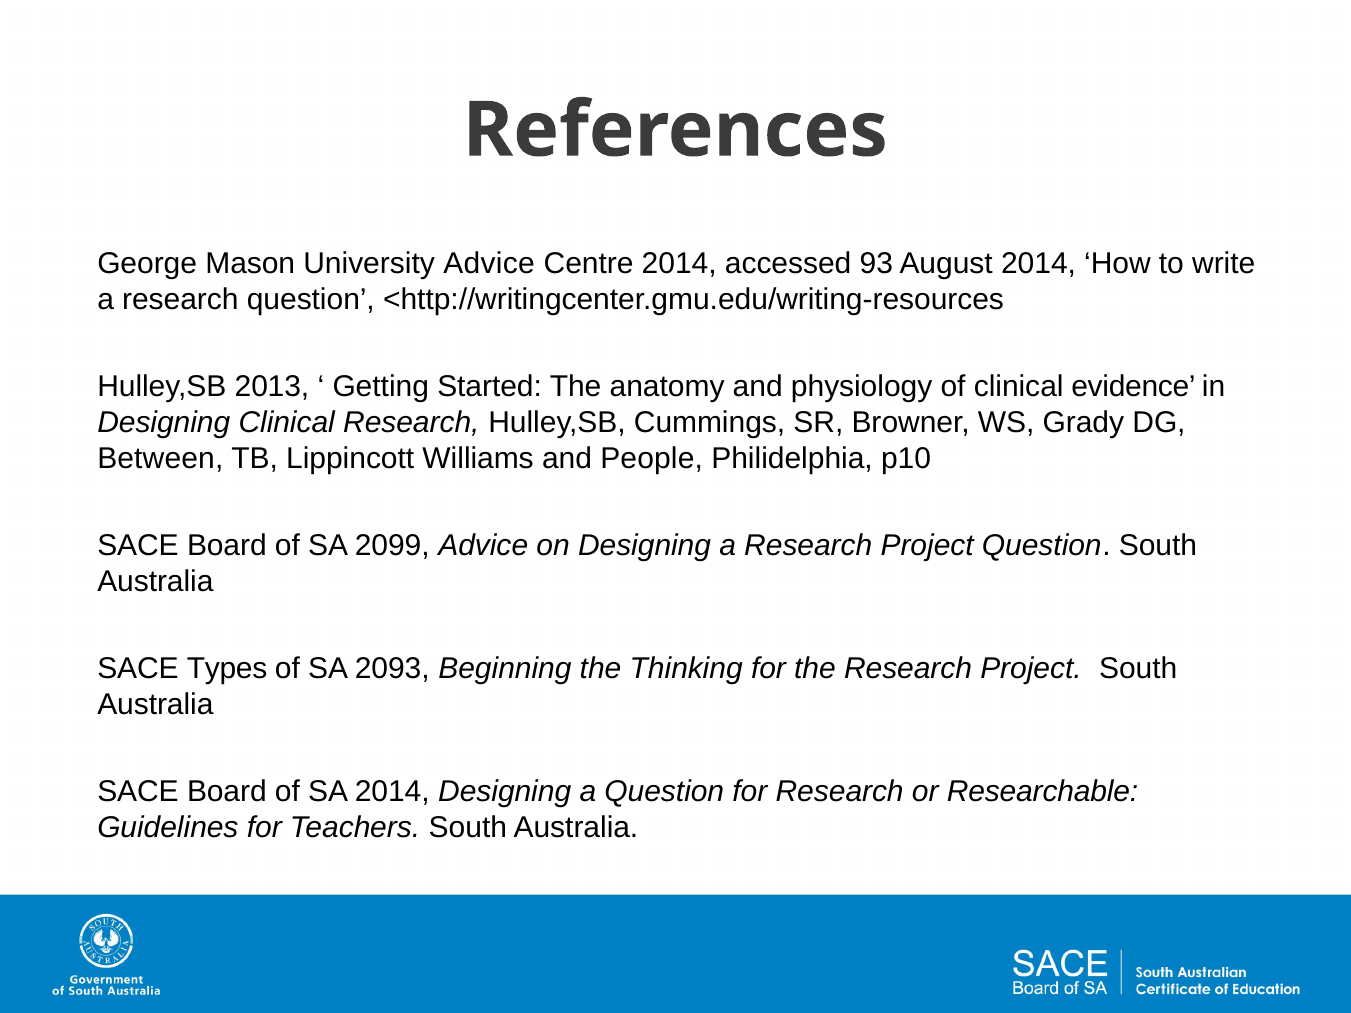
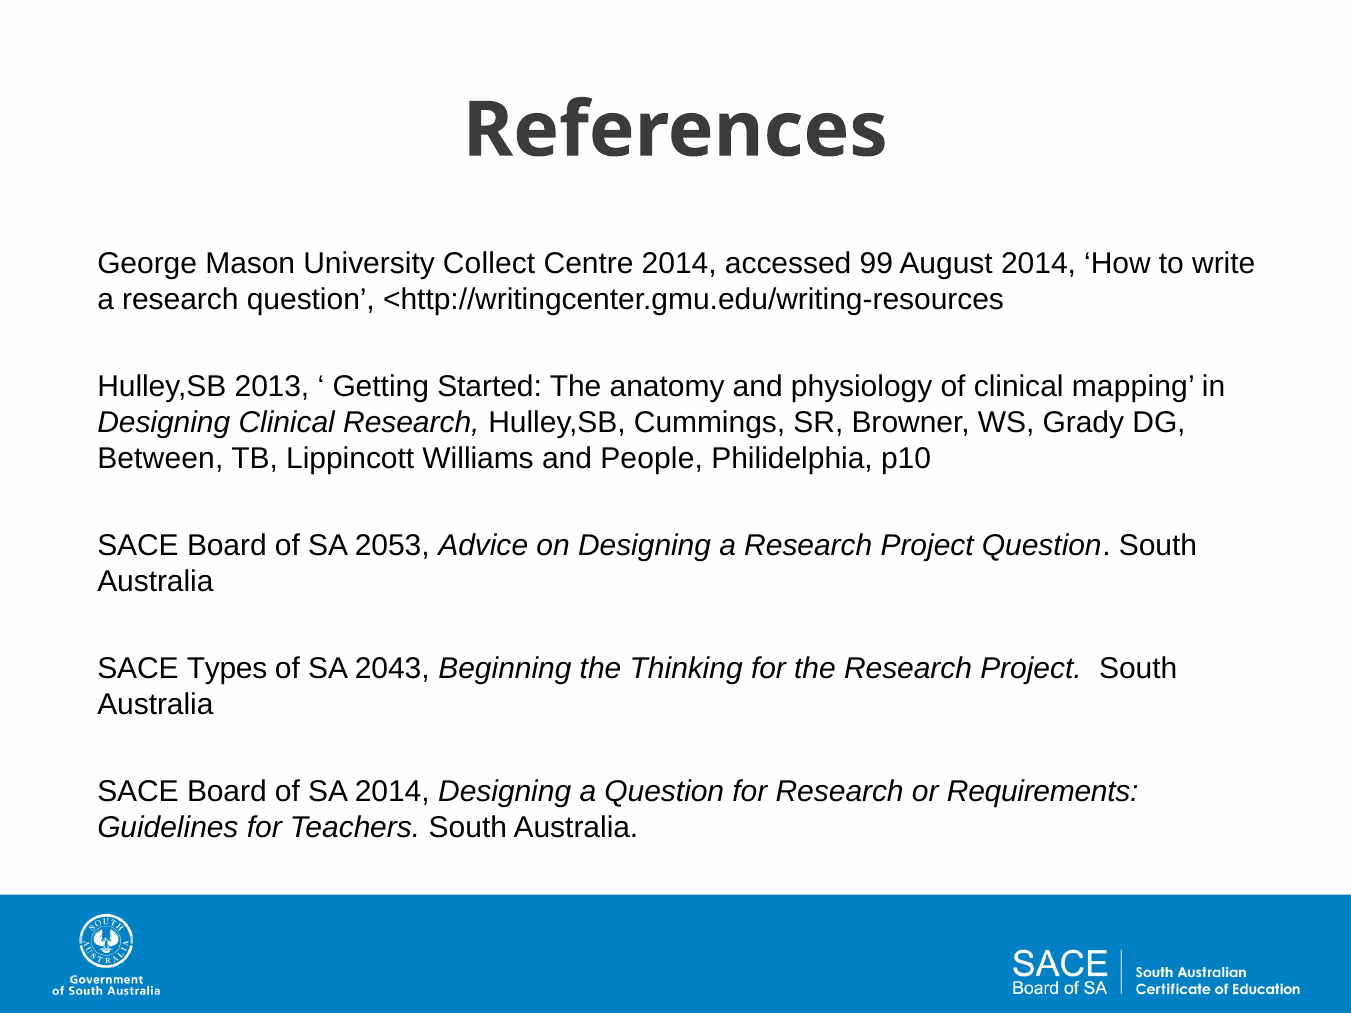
University Advice: Advice -> Collect
93: 93 -> 99
evidence: evidence -> mapping
2099: 2099 -> 2053
2093: 2093 -> 2043
Researchable: Researchable -> Requirements
